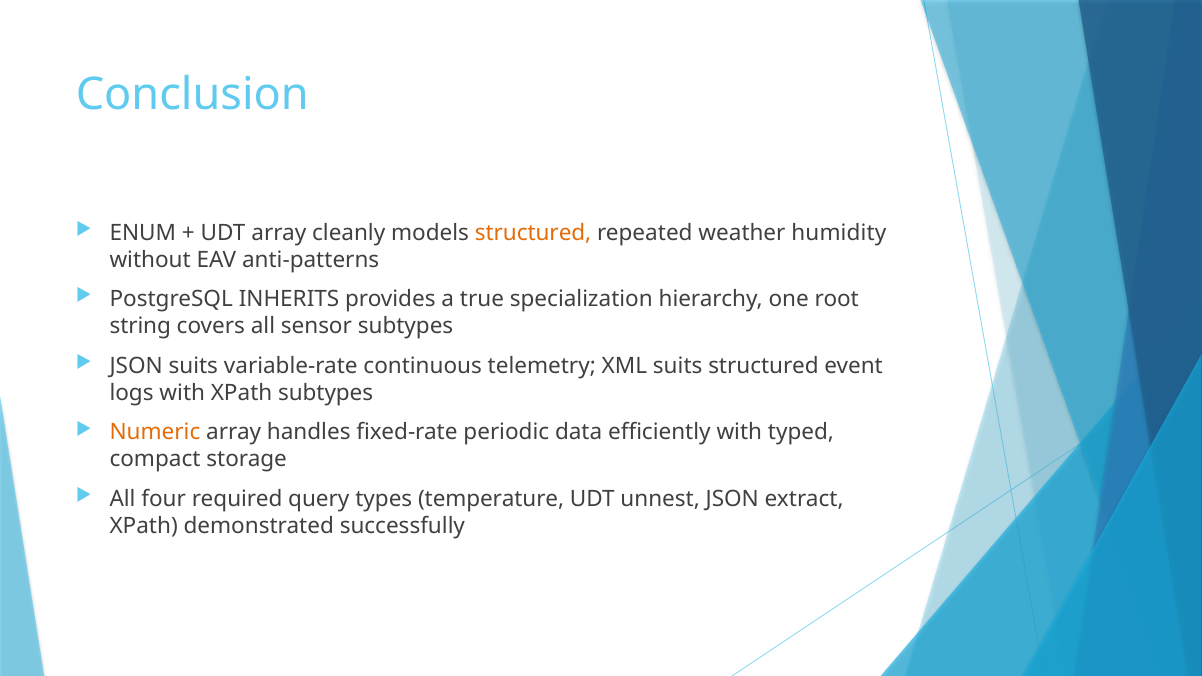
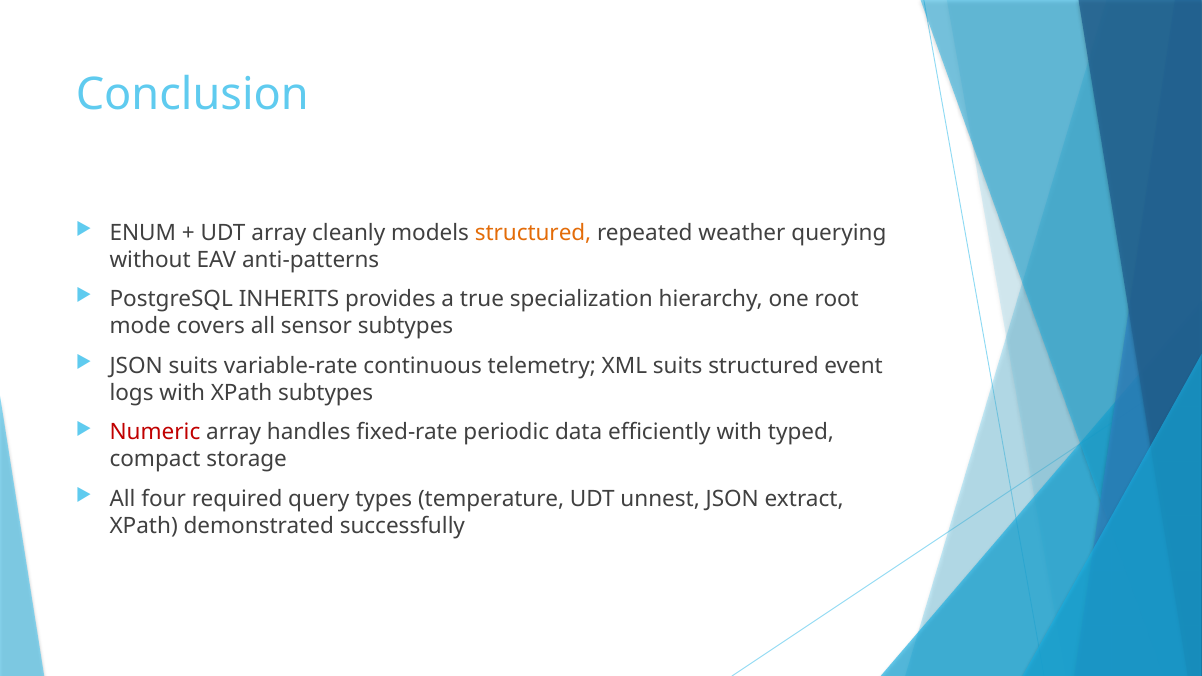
humidity: humidity -> querying
string: string -> mode
Numeric colour: orange -> red
